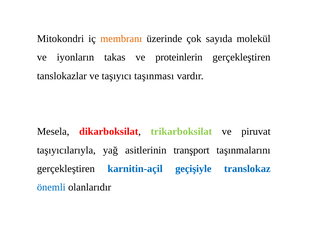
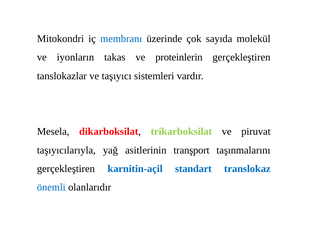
membranı colour: orange -> blue
taşınması: taşınması -> sistemleri
geçişiyle: geçişiyle -> standart
